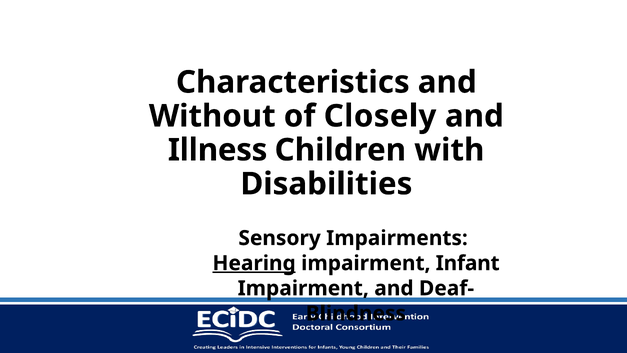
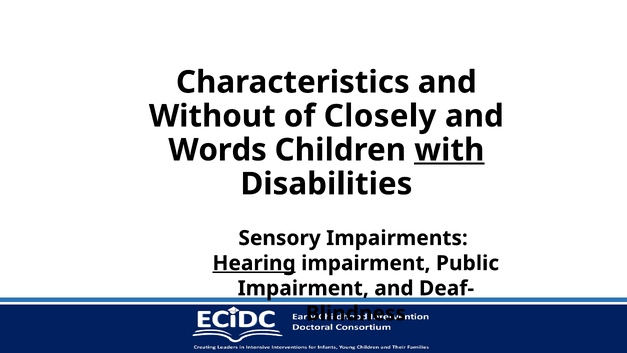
Illness: Illness -> Words
with underline: none -> present
Infant: Infant -> Public
